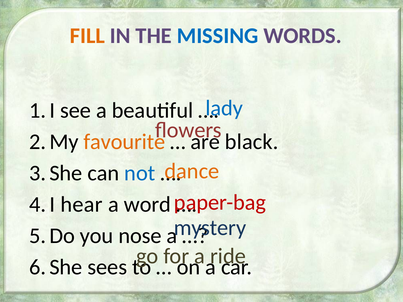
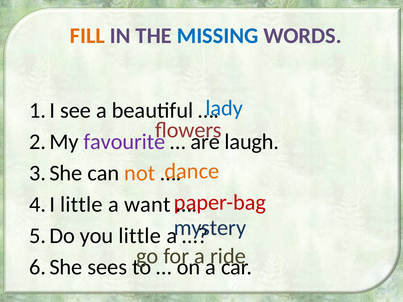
favourite colour: orange -> purple
black: black -> laugh
not colour: blue -> orange
hear at (81, 205): hear -> little
word: word -> want
you nose: nose -> little
